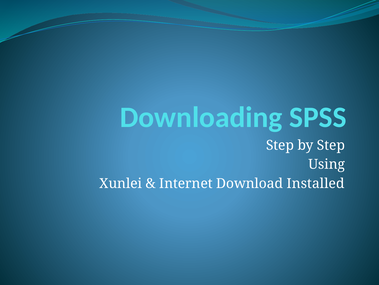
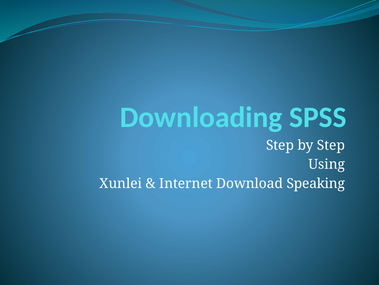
Installed: Installed -> Speaking
